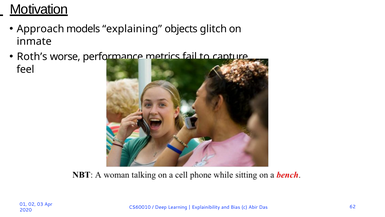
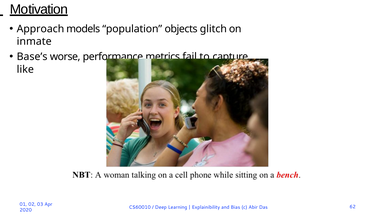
explaining: explaining -> population
Roth’s: Roth’s -> Base’s
feel: feel -> like
